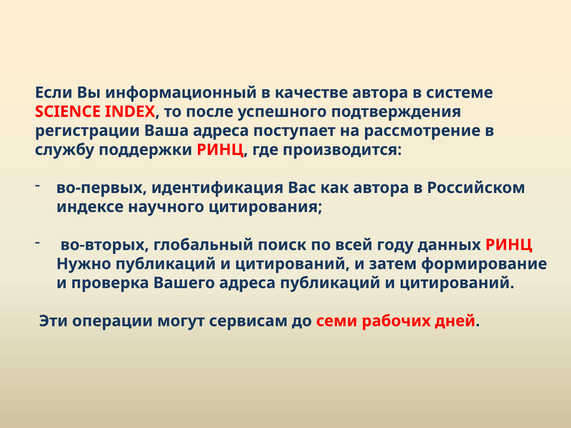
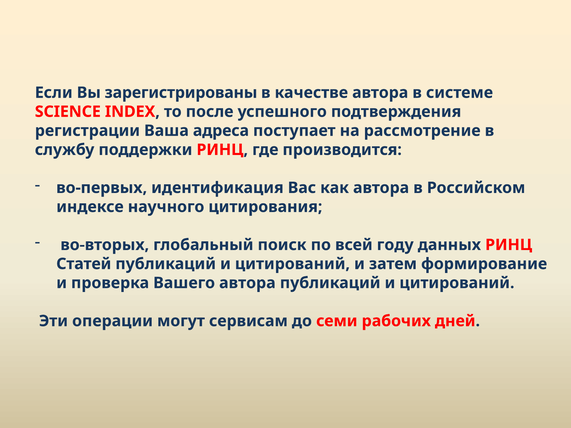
информационный: информационный -> зарегистрированы
Нужно: Нужно -> Статей
Вашего адреса: адреса -> автора
